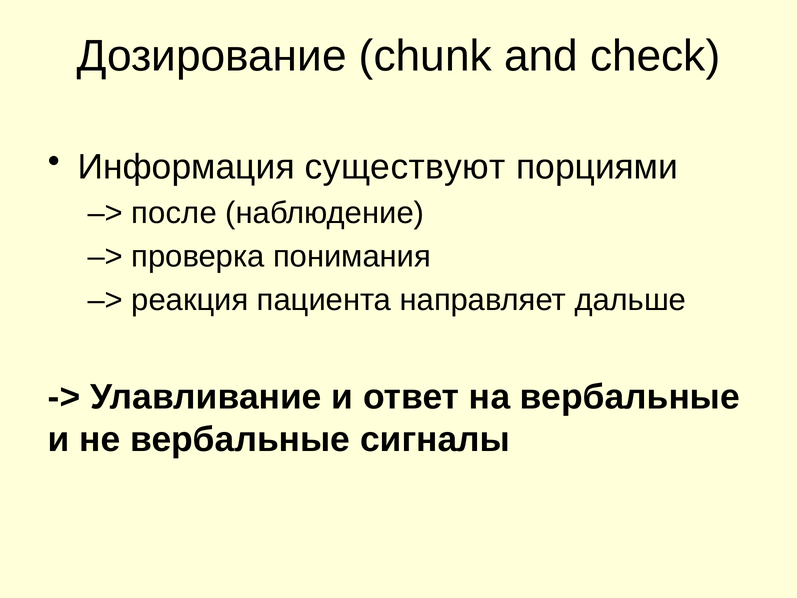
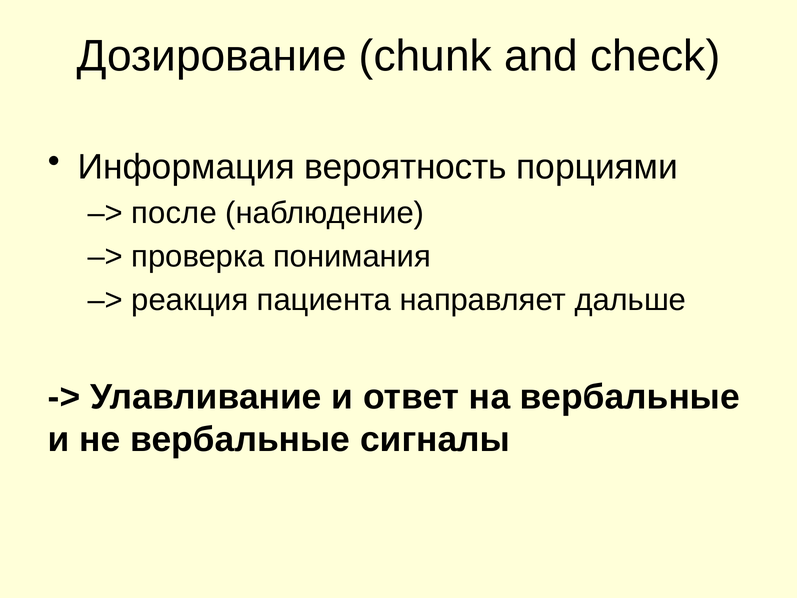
существуют: существуют -> вероятность
